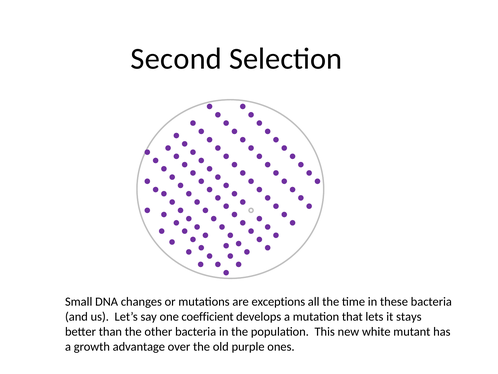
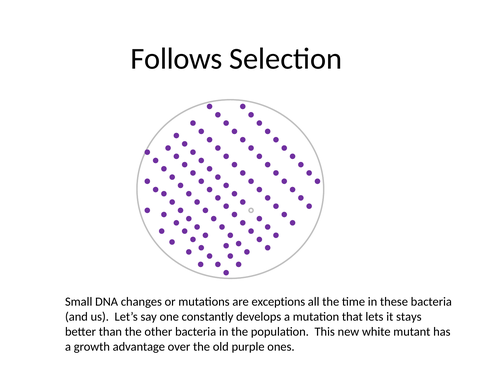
Second: Second -> Follows
coefficient: coefficient -> constantly
